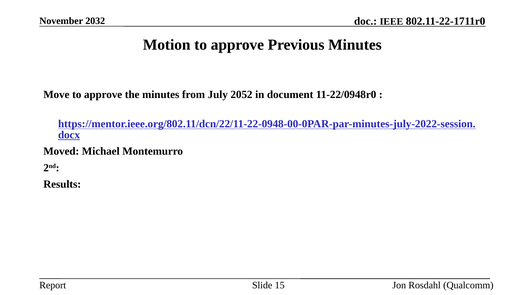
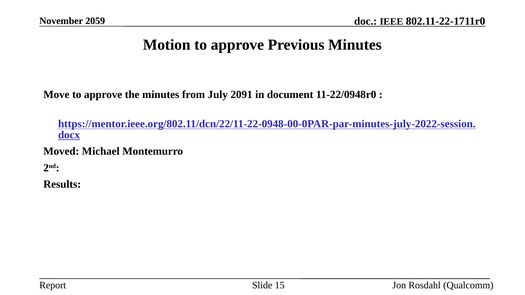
2032: 2032 -> 2059
2052: 2052 -> 2091
